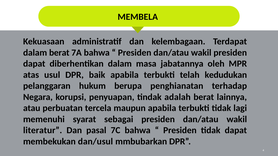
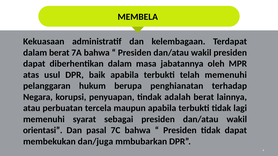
telah kedudukan: kedudukan -> memenuhi
literatur: literatur -> orientasi
dan/usul: dan/usul -> dan/juga
